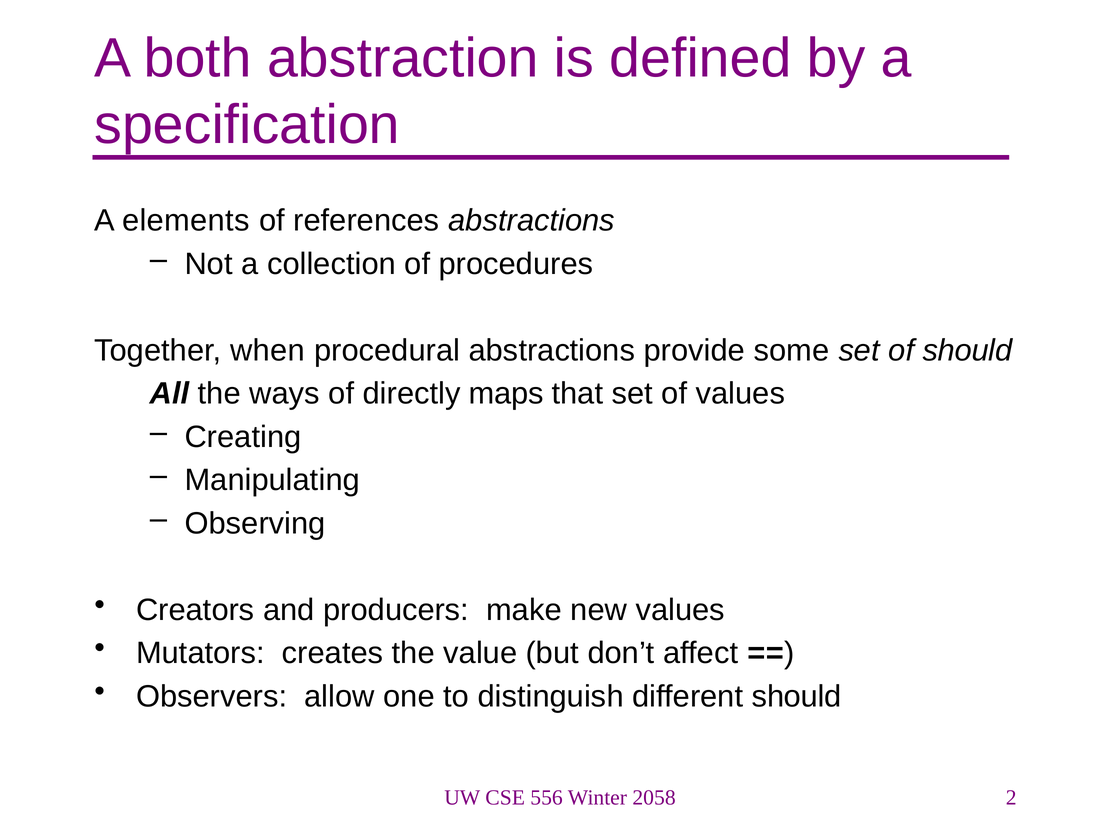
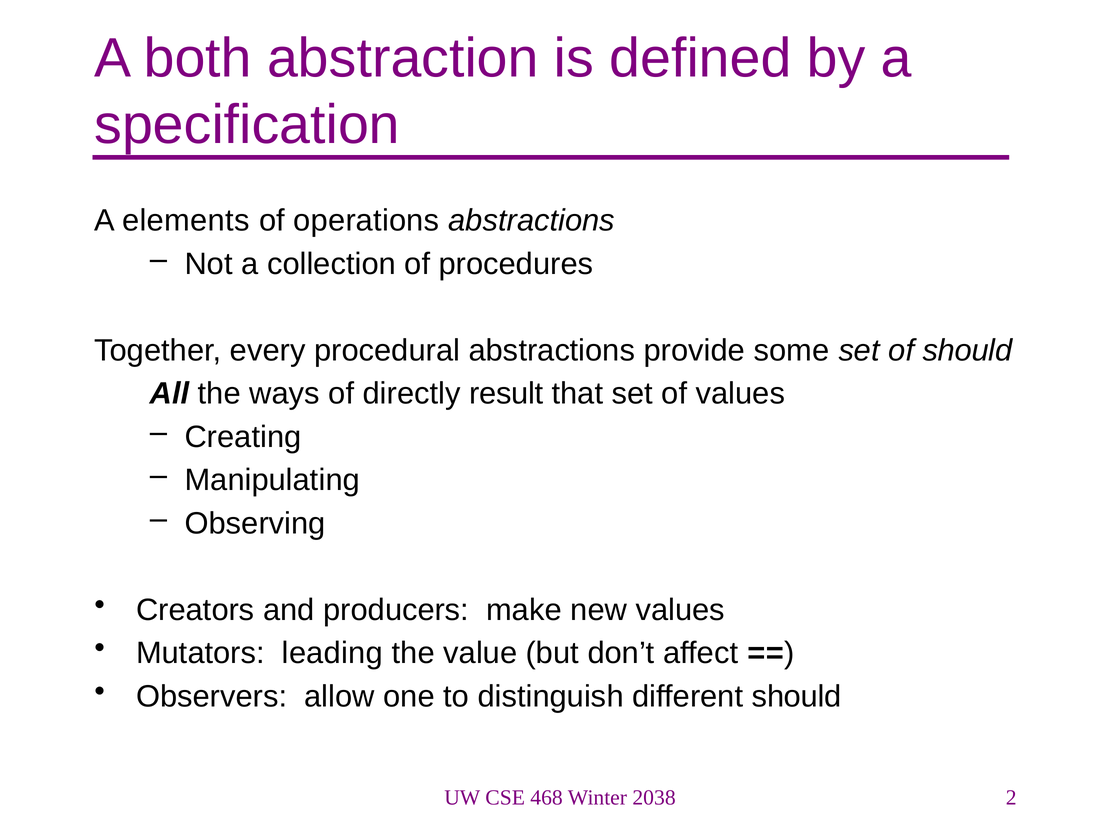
references: references -> operations
when: when -> every
maps: maps -> result
creates: creates -> leading
556: 556 -> 468
2058: 2058 -> 2038
